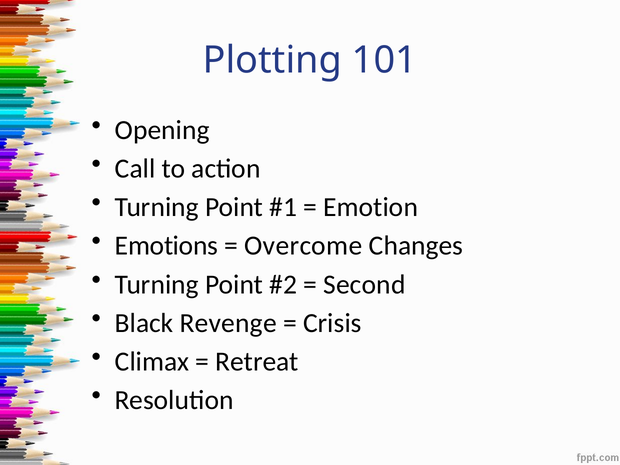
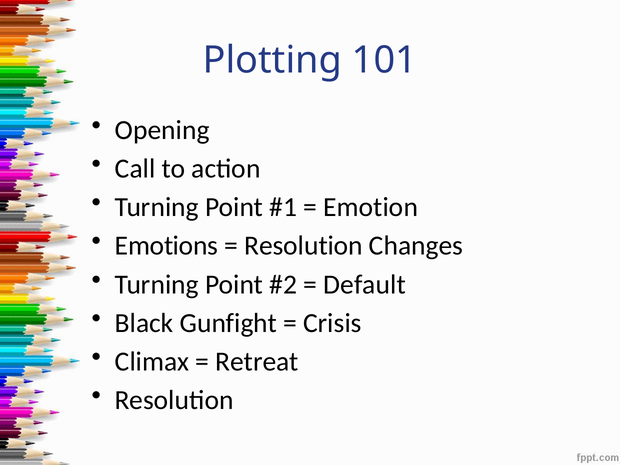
Overcome at (303, 246): Overcome -> Resolution
Second: Second -> Default
Revenge: Revenge -> Gunfight
